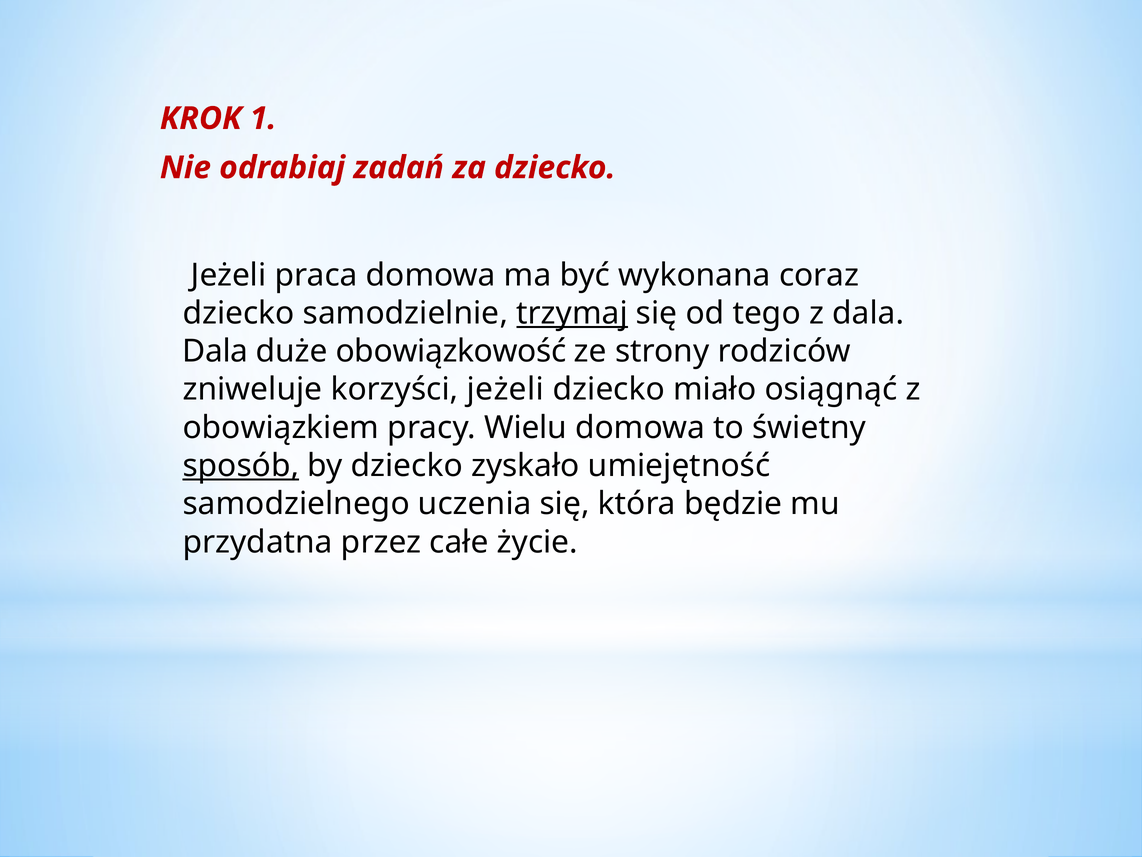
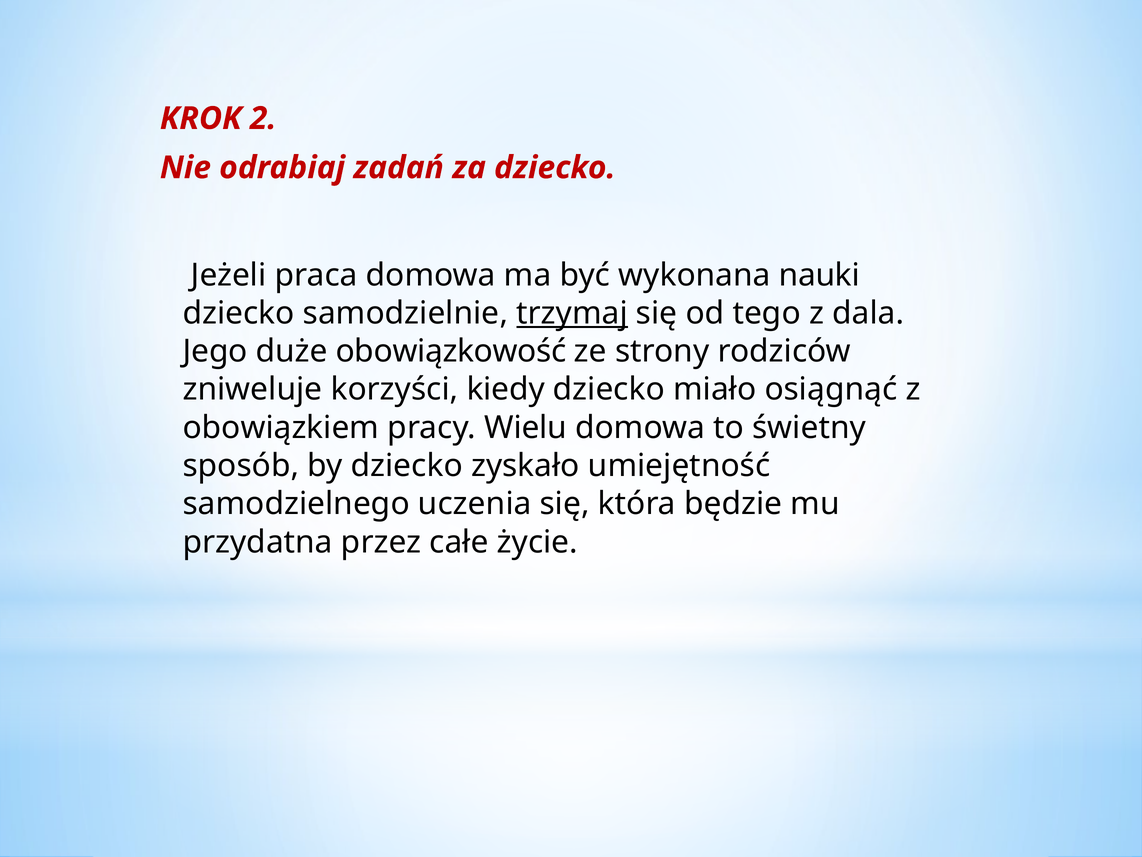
1: 1 -> 2
coraz: coraz -> nauki
Dala at (215, 351): Dala -> Jego
korzyści jeżeli: jeżeli -> kiedy
sposób underline: present -> none
